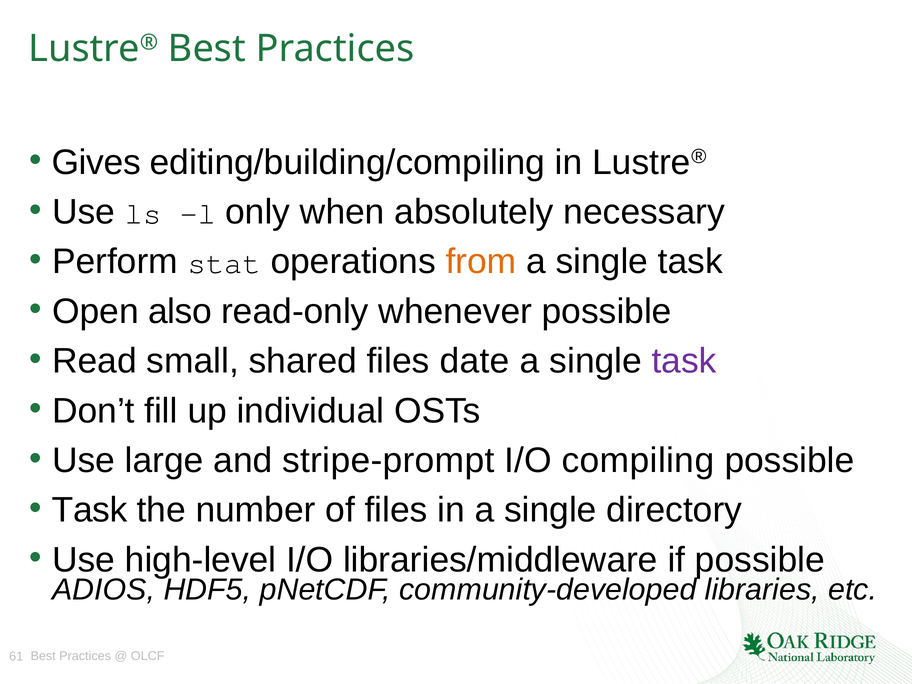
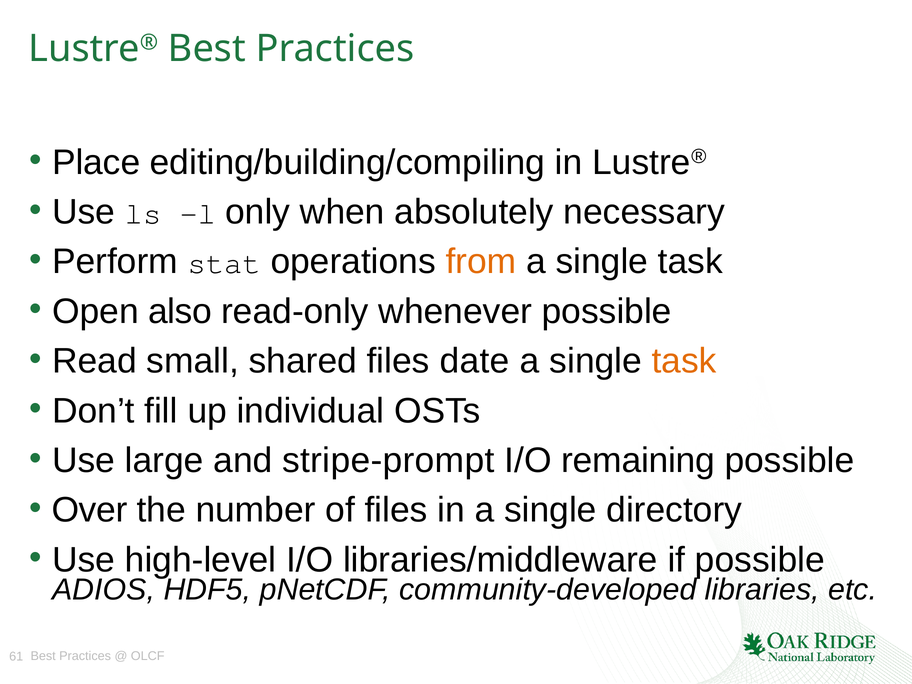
Gives: Gives -> Place
task at (684, 361) colour: purple -> orange
compiling: compiling -> remaining
Task at (90, 510): Task -> Over
